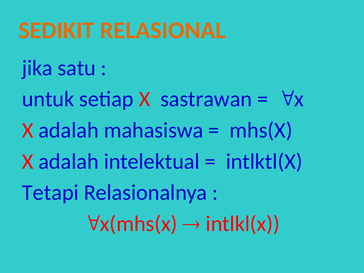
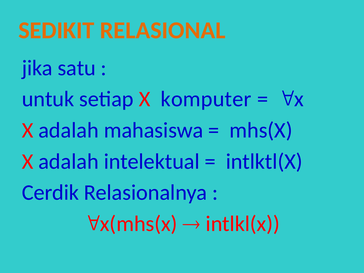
sastrawan: sastrawan -> komputer
Tetapi: Tetapi -> Cerdik
